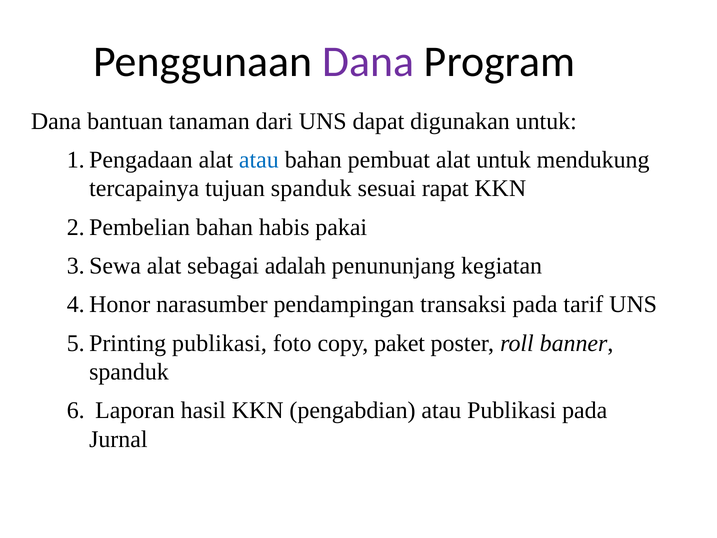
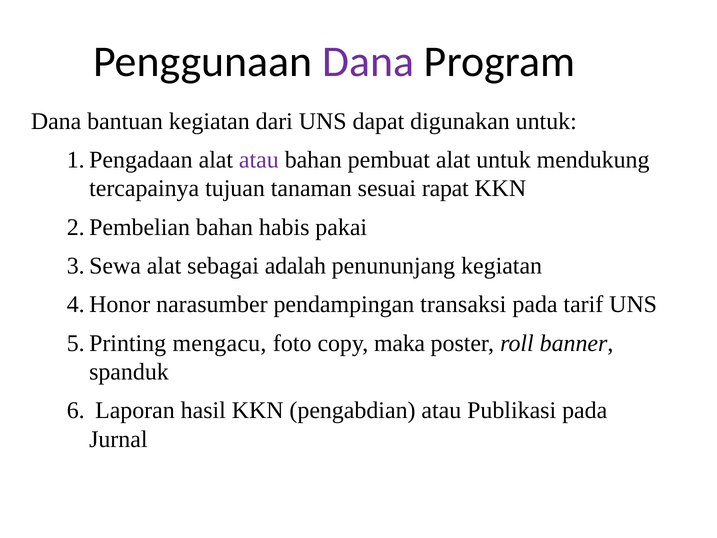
bantuan tanaman: tanaman -> kegiatan
atau at (259, 160) colour: blue -> purple
tujuan spanduk: spanduk -> tanaman
publikasi at (219, 343): publikasi -> mengacu
paket: paket -> maka
